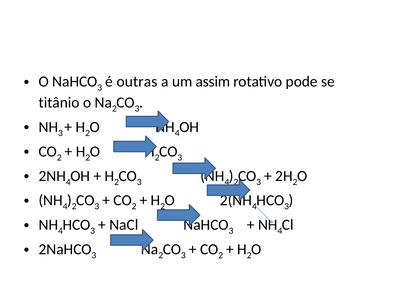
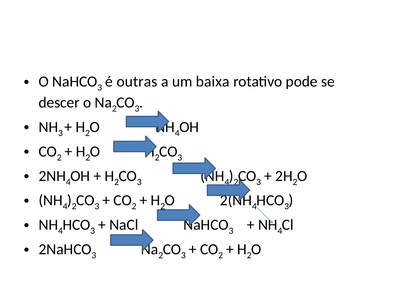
assim: assim -> baixa
titânio: titânio -> descer
